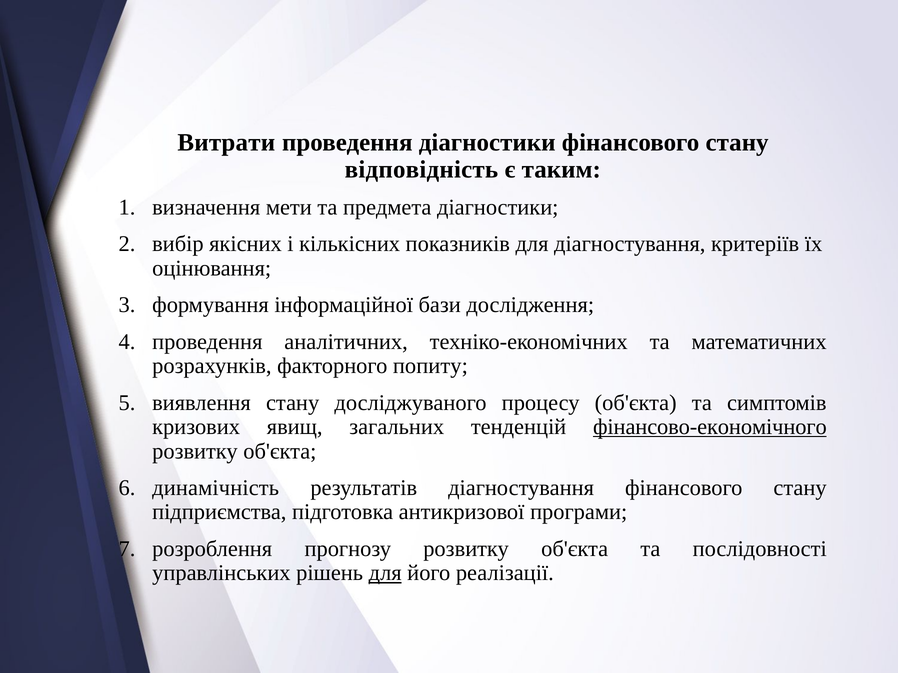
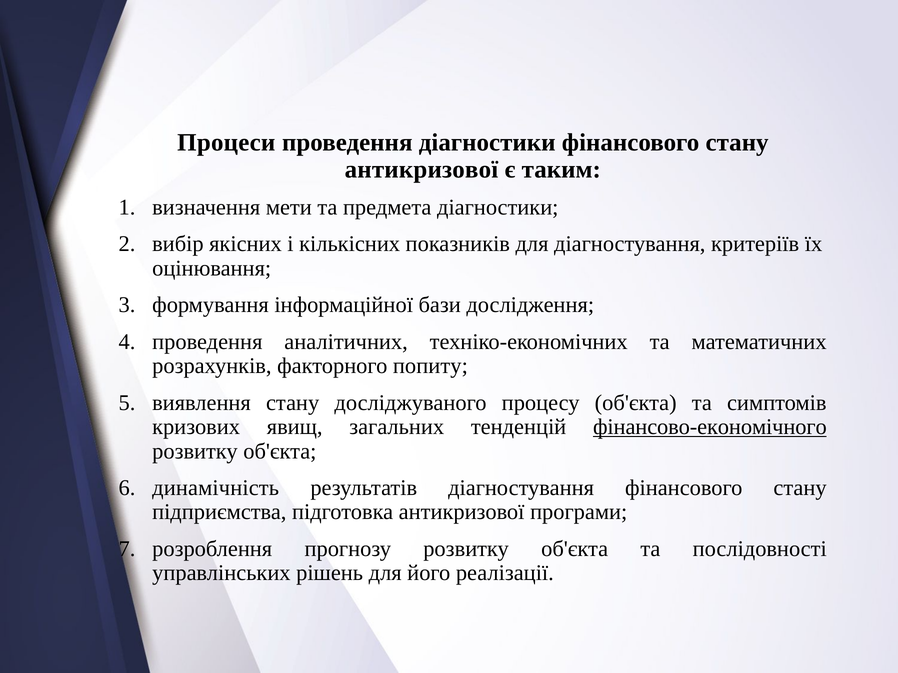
Витрати: Витрати -> Процеси
відповідність at (421, 169): відповідність -> антикризової
для at (385, 573) underline: present -> none
